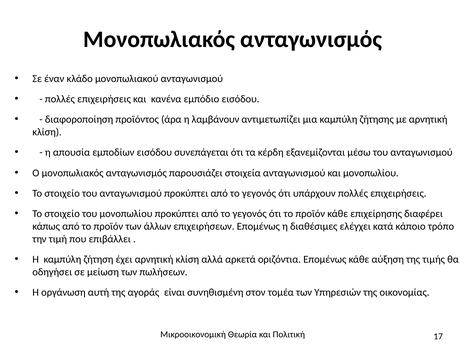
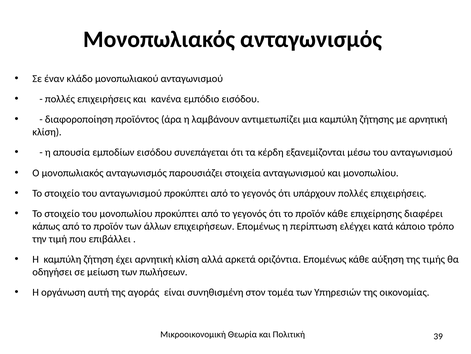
διαθέσιμες: διαθέσιμες -> περίπτωση
17: 17 -> 39
